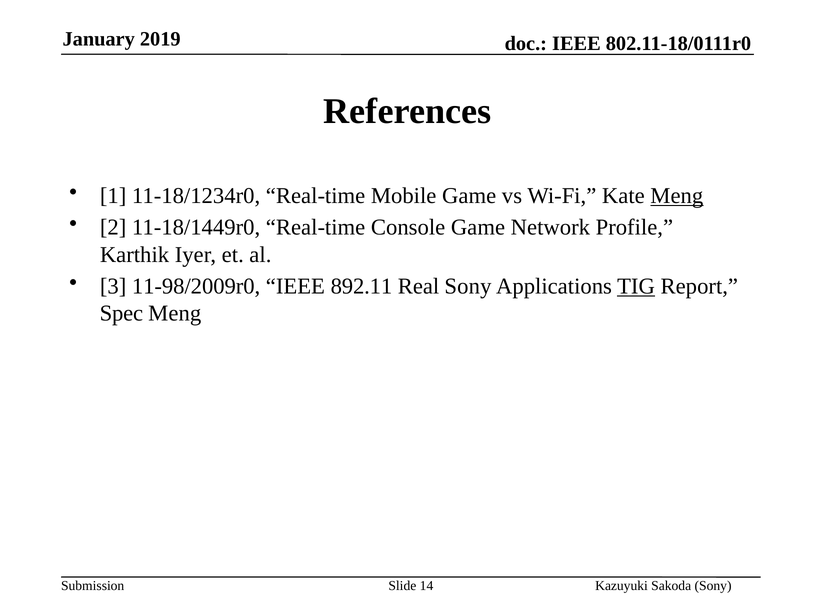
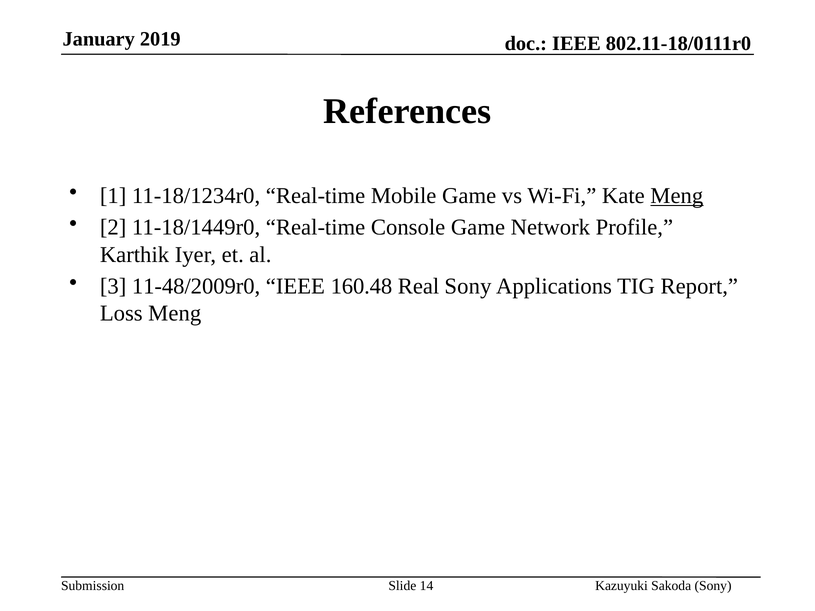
11-98/2009r0: 11-98/2009r0 -> 11-48/2009r0
892.11: 892.11 -> 160.48
TIG underline: present -> none
Spec: Spec -> Loss
